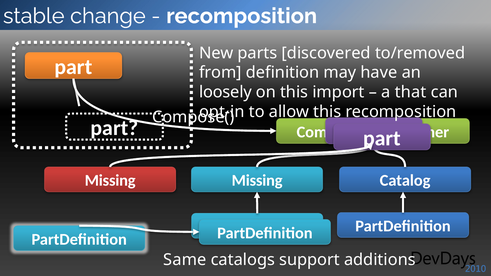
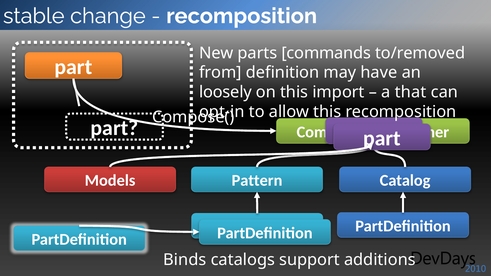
discovered: discovered -> commands
Missing at (110, 181): Missing -> Models
Missing at (257, 181): Missing -> Pattern
Same: Same -> Binds
